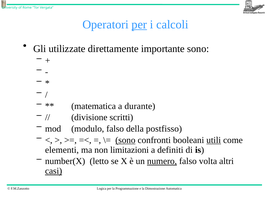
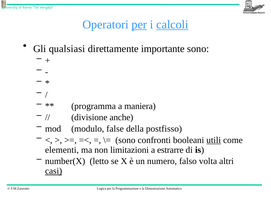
calcoli underline: none -> present
utilizzate: utilizzate -> qualsiasi
matematica: matematica -> programma
durante: durante -> maniera
scritti: scritti -> anche
modulo falso: falso -> false
sono at (125, 140) underline: present -> none
definiti: definiti -> estrarre
numero underline: present -> none
